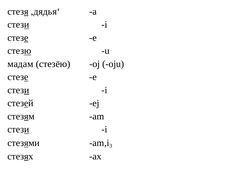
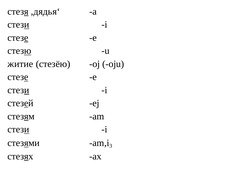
мадам: мадам -> житие
